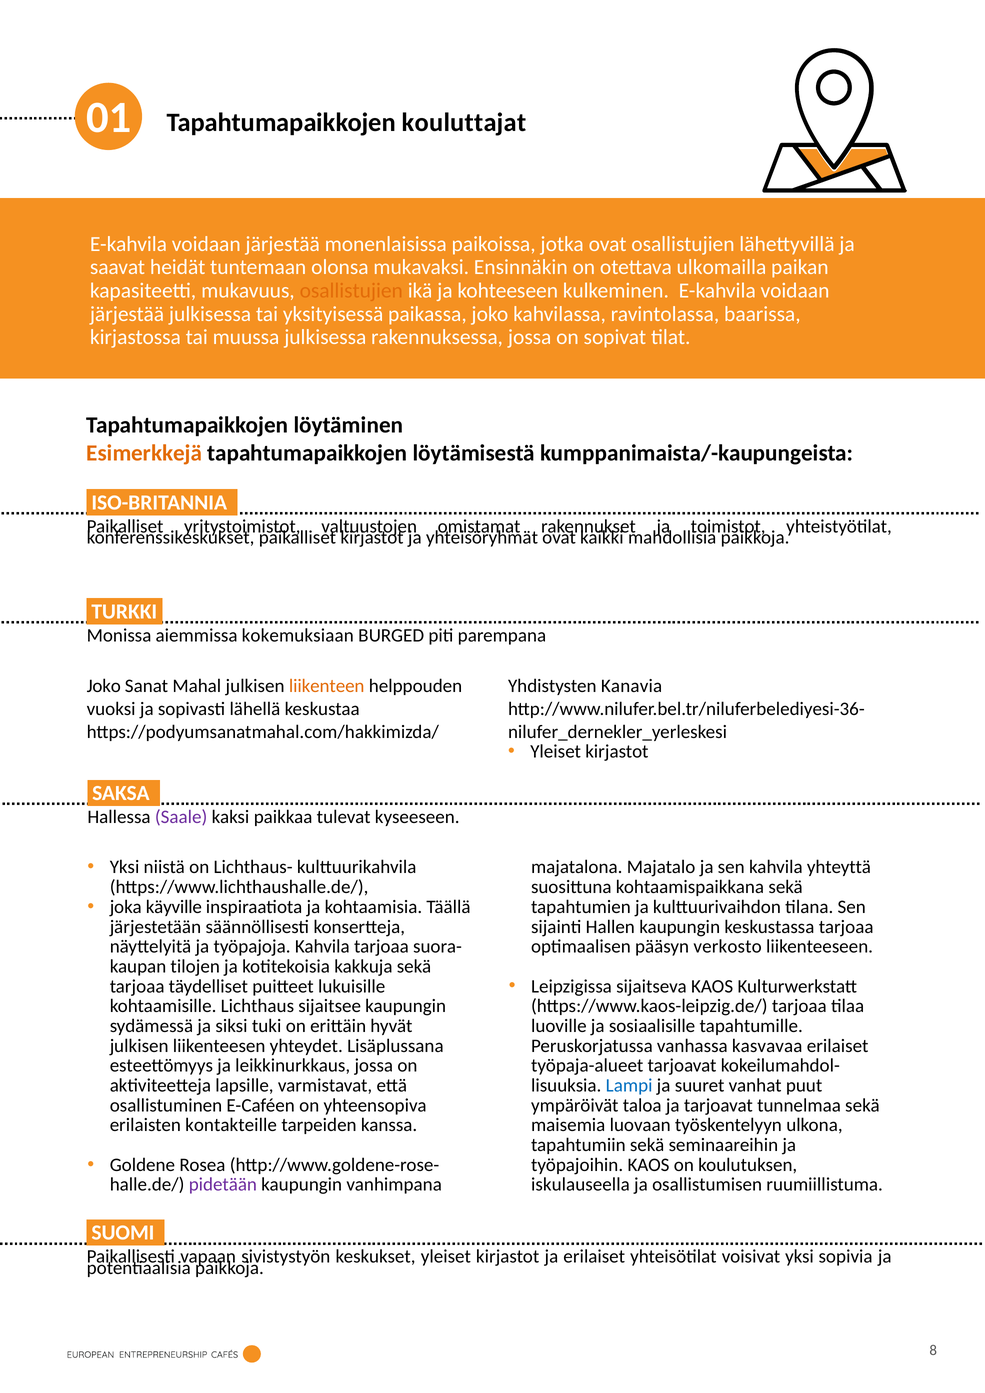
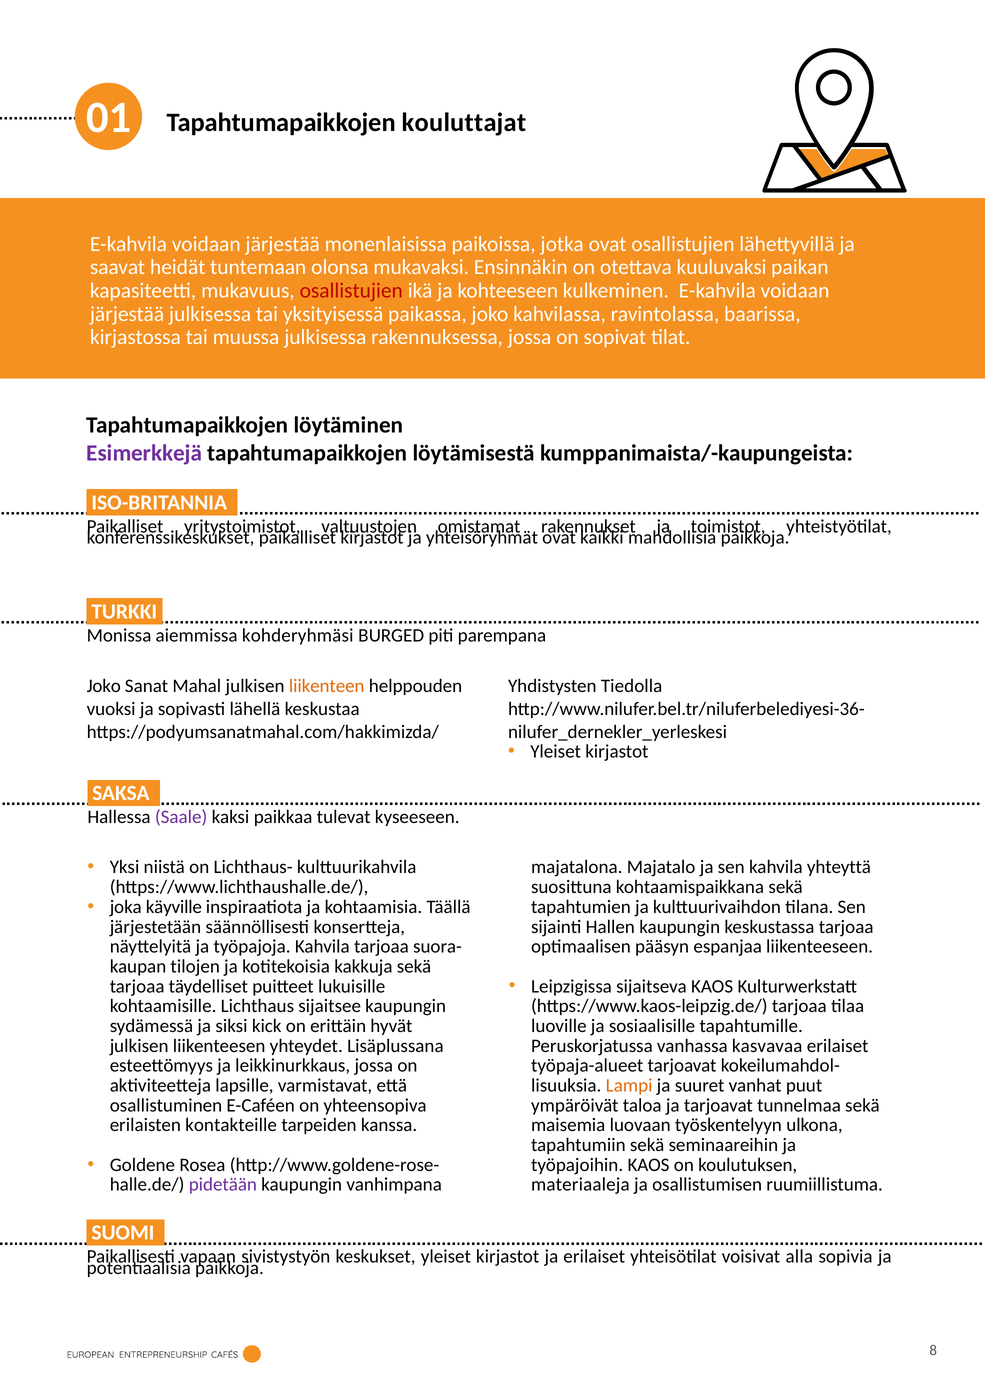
ulkomailla: ulkomailla -> kuuluvaksi
osallistujien at (351, 291) colour: orange -> red
Esimerkkejä colour: orange -> purple
kokemuksiaan: kokemuksiaan -> kohderyhmäsi
Kanavia: Kanavia -> Tiedolla
verkosto: verkosto -> espanjaa
tuki: tuki -> kick
Lampi colour: blue -> orange
iskulauseella: iskulauseella -> materiaaleja
voisivat yksi: yksi -> alla
